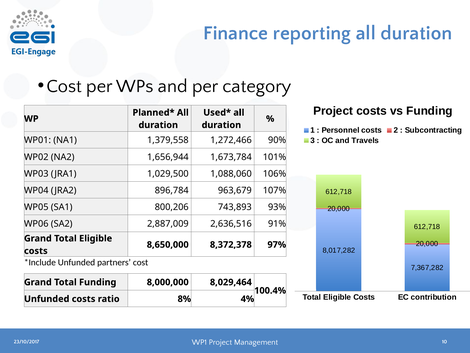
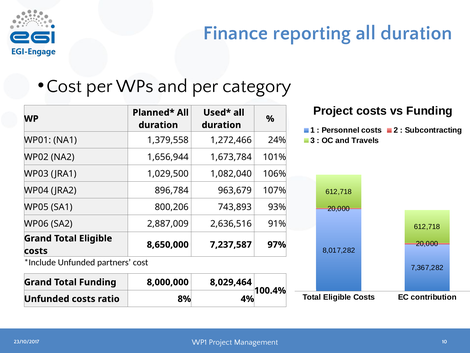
90%: 90% -> 24%
1,088,060: 1,088,060 -> 1,082,040
8,372,378: 8,372,378 -> 7,237,587
